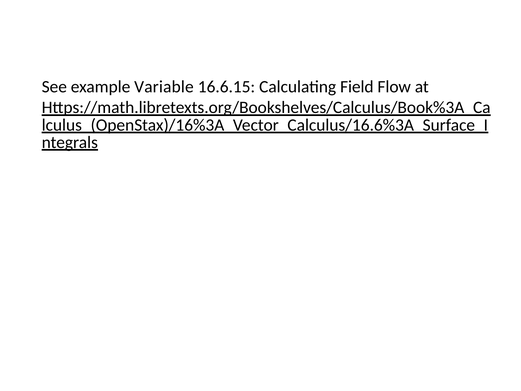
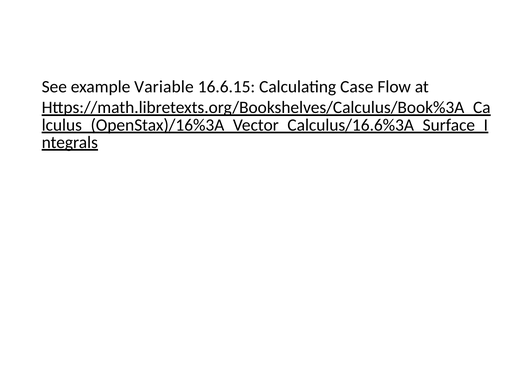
Field: Field -> Case
